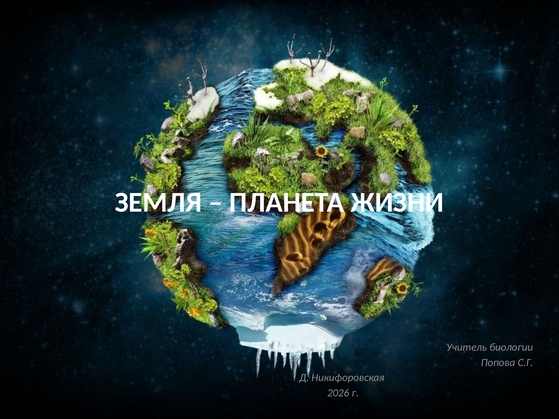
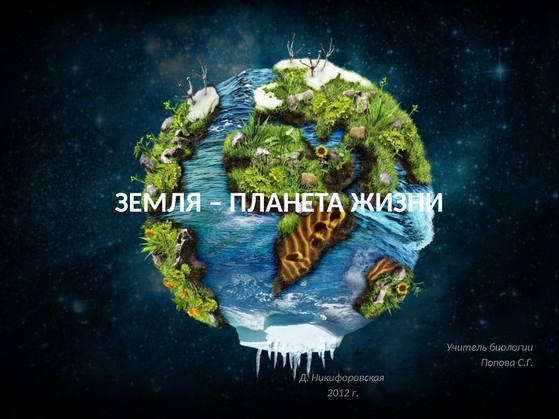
2026: 2026 -> 2012
